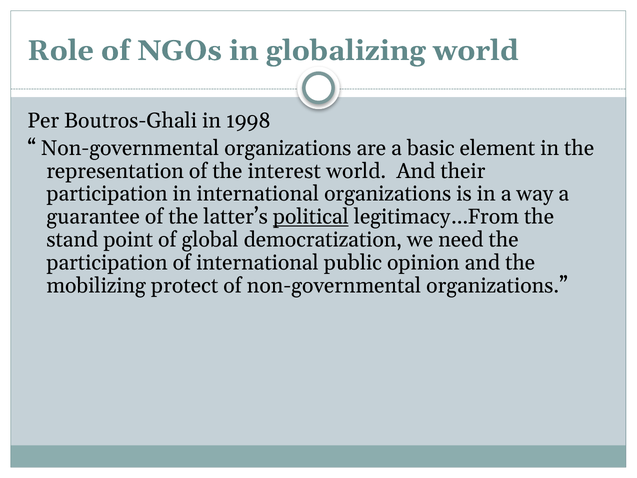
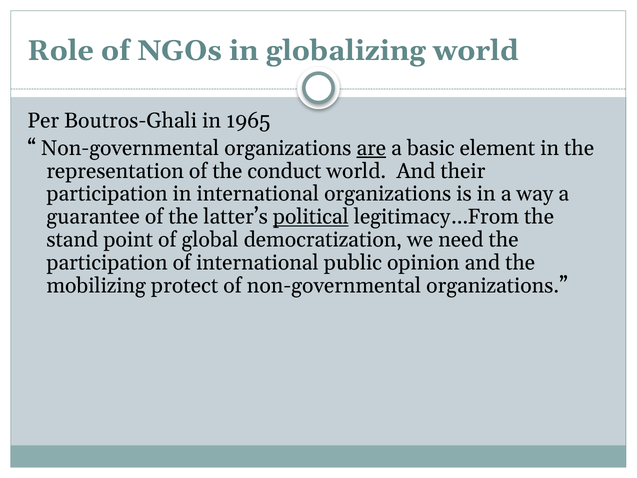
1998: 1998 -> 1965
are underline: none -> present
interest: interest -> conduct
